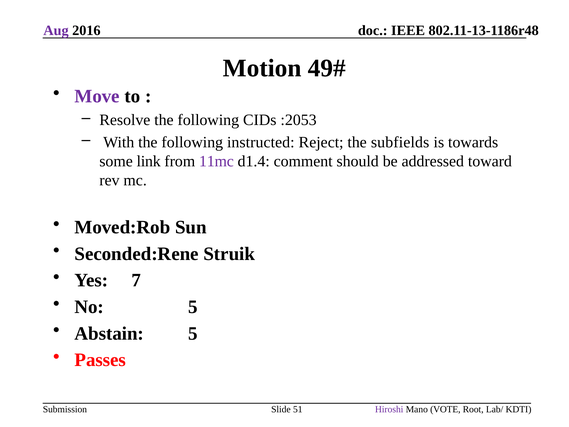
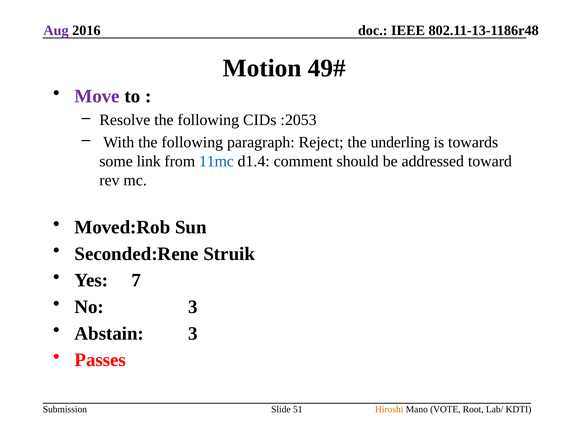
instructed: instructed -> paragraph
subfields: subfields -> underling
11mc colour: purple -> blue
No 5: 5 -> 3
Abstain 5: 5 -> 3
Hiroshi colour: purple -> orange
